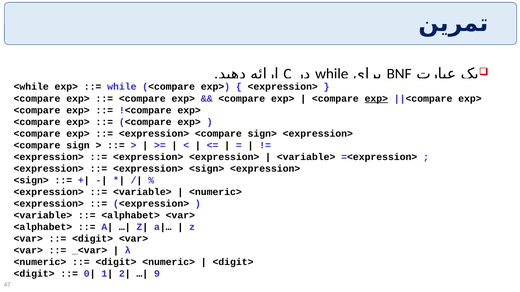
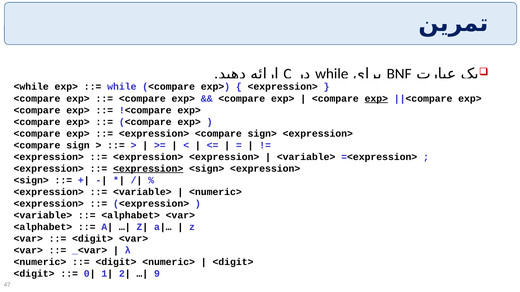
<expression> at (148, 169) underline: none -> present
